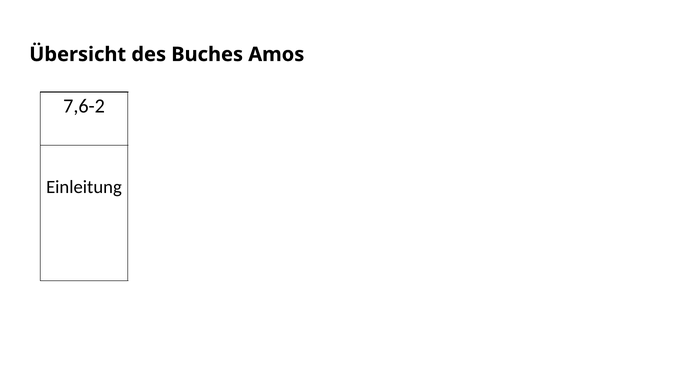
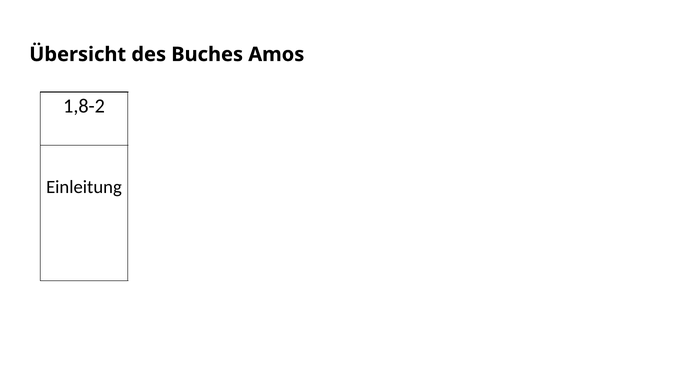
7,6-2: 7,6-2 -> 1,8-2
